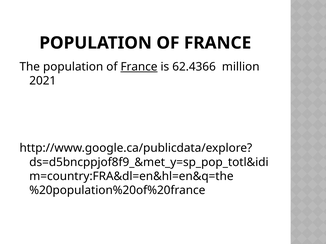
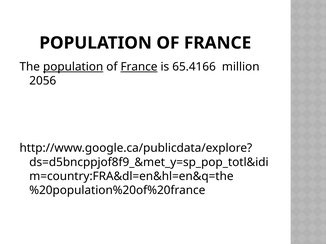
population at (73, 67) underline: none -> present
62.4366: 62.4366 -> 65.4166
2021: 2021 -> 2056
